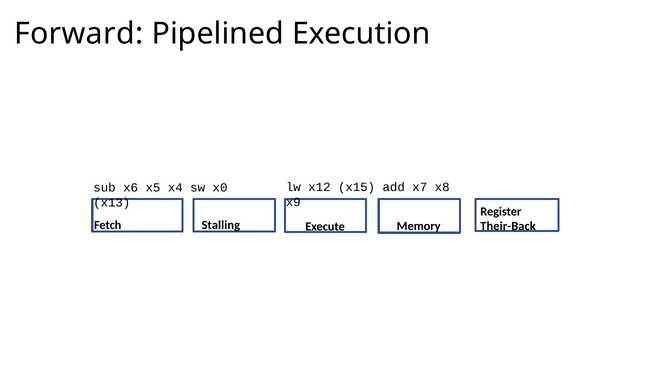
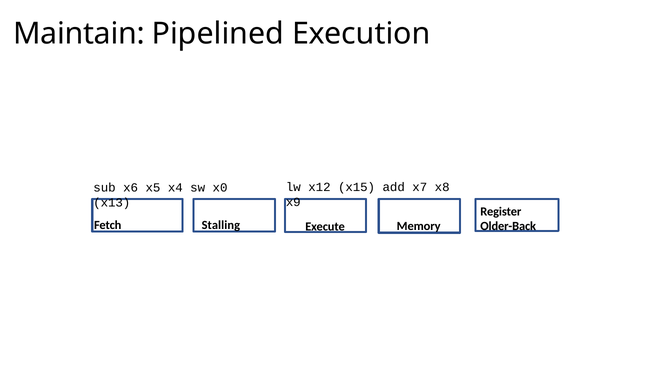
Forward: Forward -> Maintain
Their-Back: Their-Back -> Older-Back
